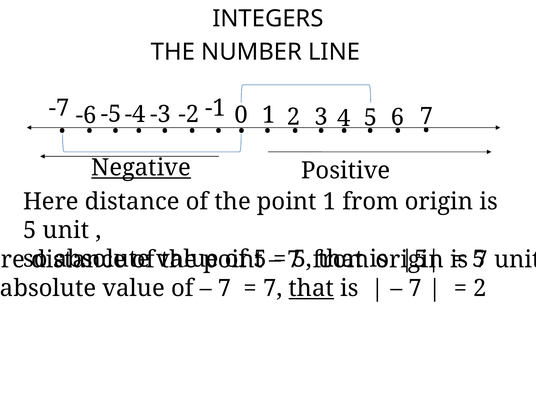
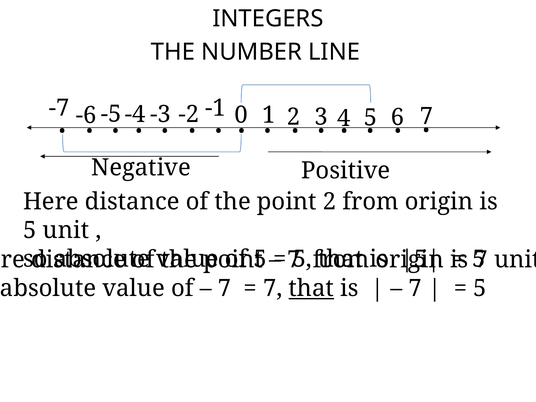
Negative underline: present -> none
point 1: 1 -> 2
2 at (480, 288): 2 -> 5
